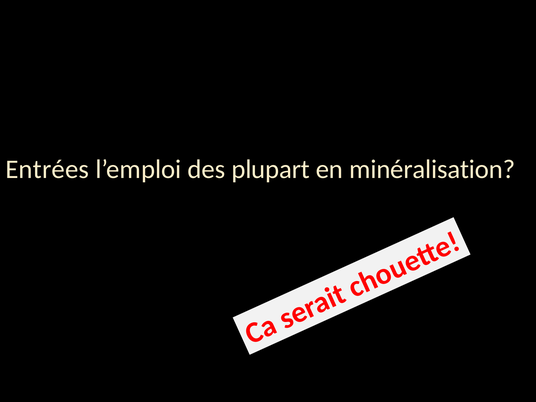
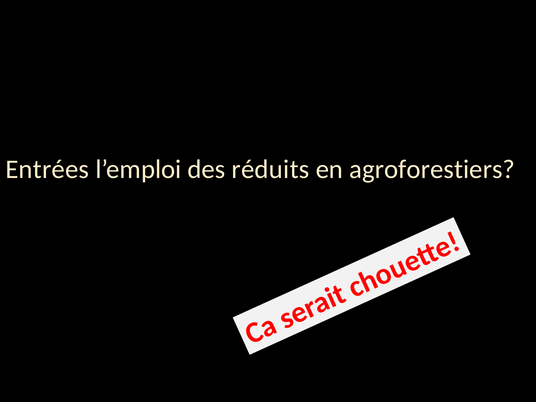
plupart: plupart -> réduits
minéralisation: minéralisation -> agroforestiers
